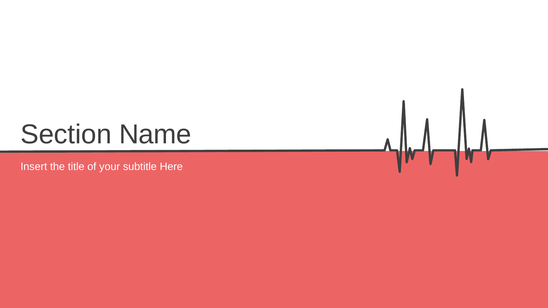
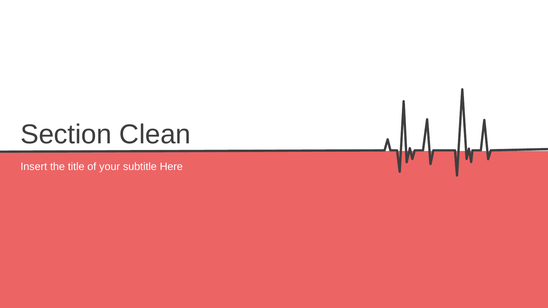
Name: Name -> Clean
